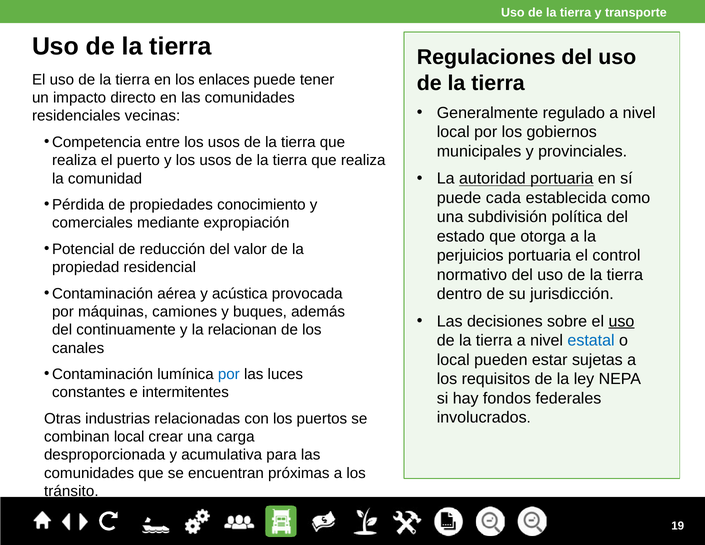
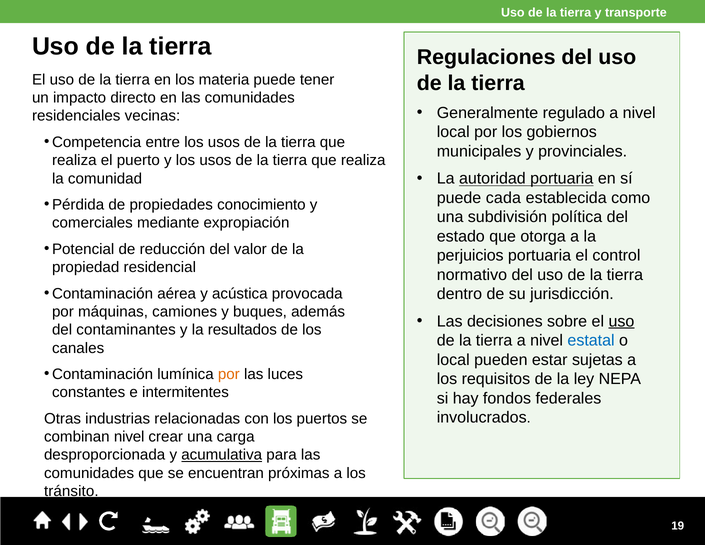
enlaces: enlaces -> materia
continuamente: continuamente -> contaminantes
relacionan: relacionan -> resultados
por at (229, 374) colour: blue -> orange
combinan local: local -> nivel
acumulativa underline: none -> present
